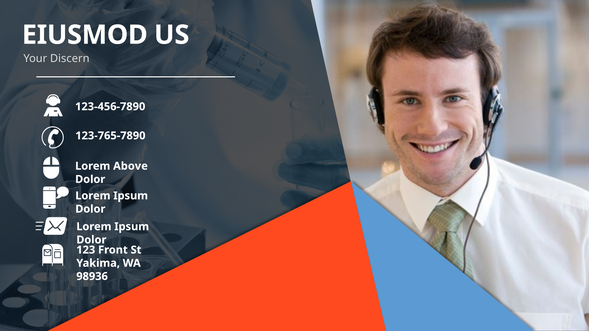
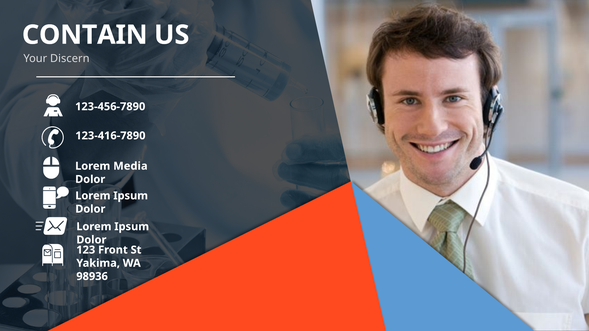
EIUSMOD: EIUSMOD -> CONTAIN
123-765-7890: 123-765-7890 -> 123-416-7890
Above: Above -> Media
